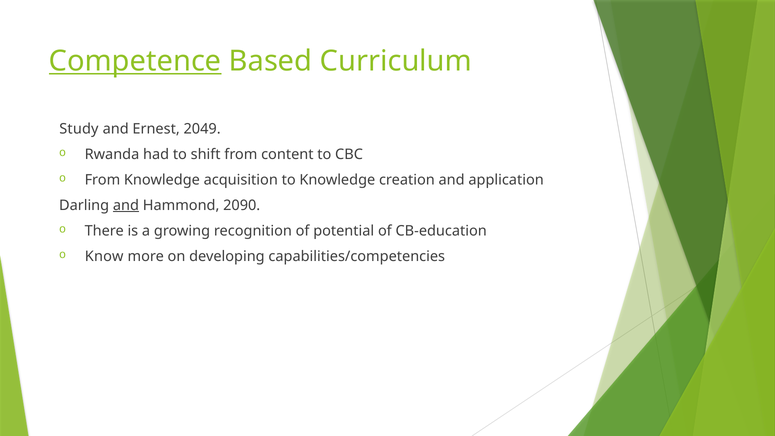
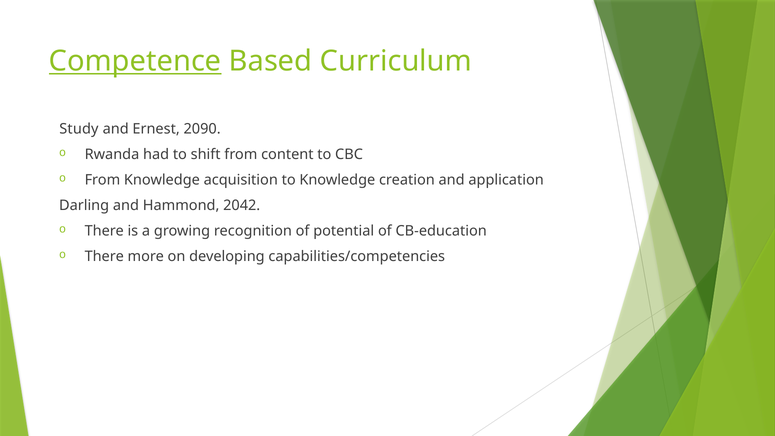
2049: 2049 -> 2090
and at (126, 205) underline: present -> none
2090: 2090 -> 2042
Know at (104, 256): Know -> There
